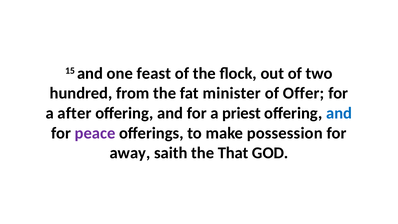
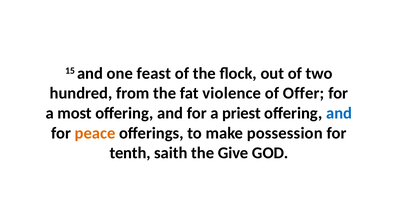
minister: minister -> violence
after: after -> most
peace colour: purple -> orange
away: away -> tenth
That: That -> Give
